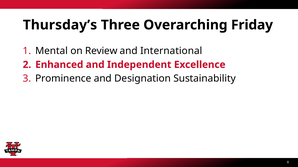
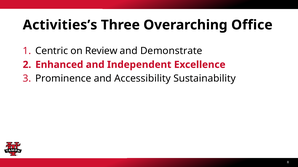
Thursday’s: Thursday’s -> Activities’s
Friday: Friday -> Office
Mental: Mental -> Centric
International: International -> Demonstrate
Designation: Designation -> Accessibility
